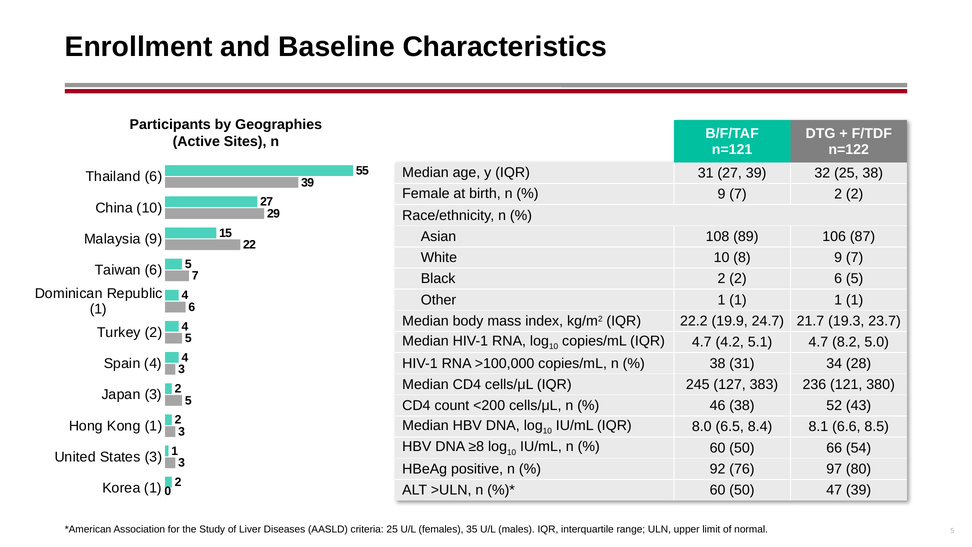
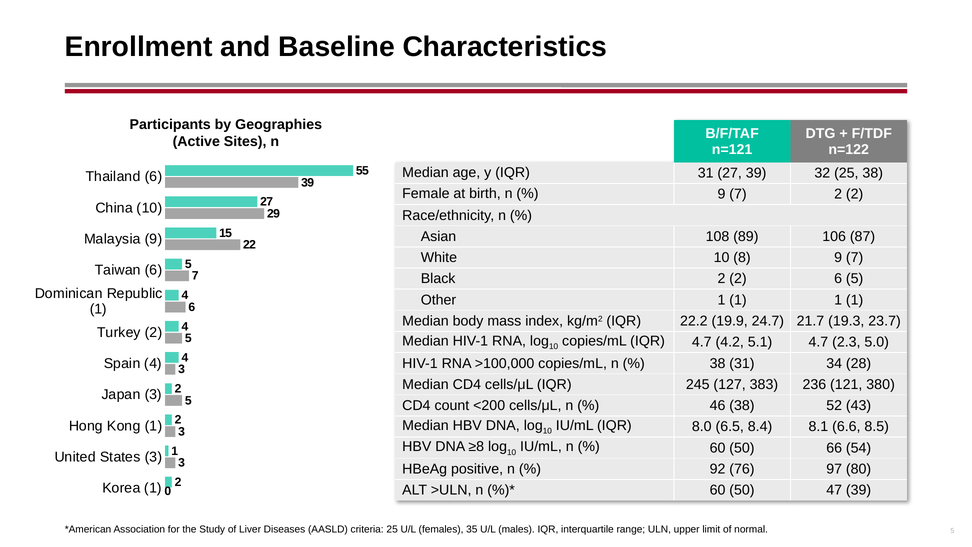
8.2: 8.2 -> 2.3
